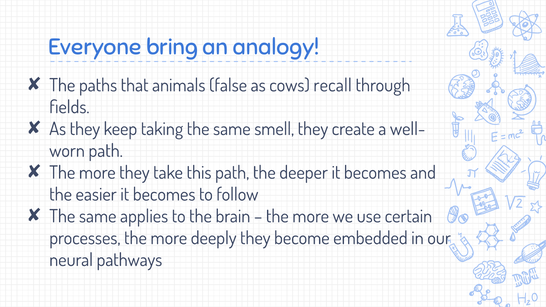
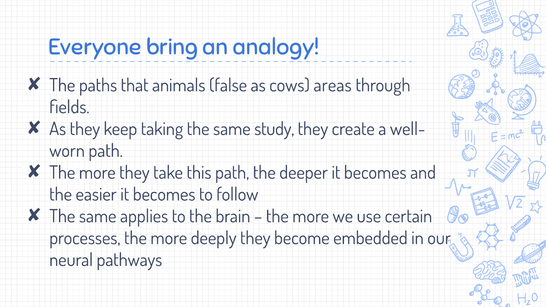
recall: recall -> areas
smell: smell -> study
